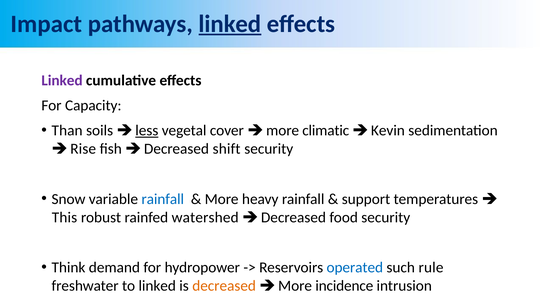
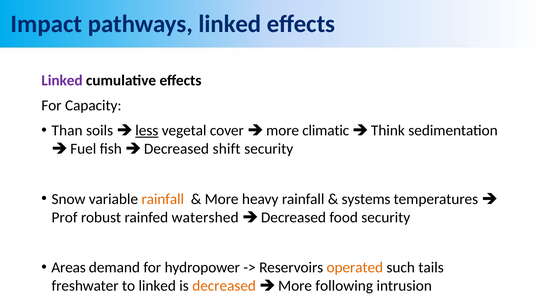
linked at (230, 24) underline: present -> none
Kevin: Kevin -> Think
Rise: Rise -> Fuel
rainfall at (163, 199) colour: blue -> orange
support: support -> systems
This: This -> Prof
Think: Think -> Areas
operated colour: blue -> orange
rule: rule -> tails
incidence: incidence -> following
